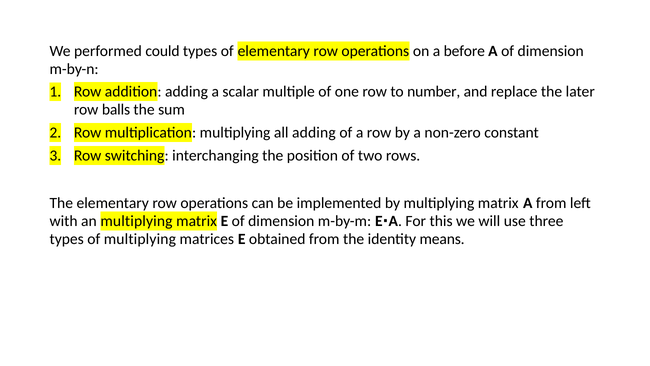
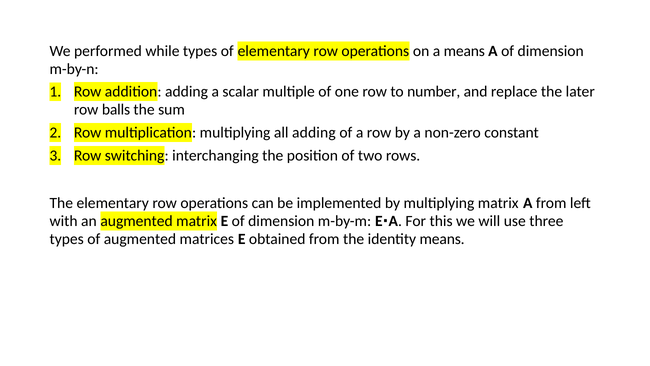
could: could -> while
a before: before -> means
an multiplying: multiplying -> augmented
of multiplying: multiplying -> augmented
